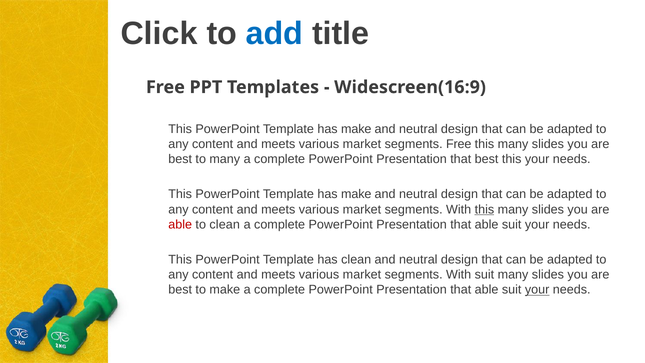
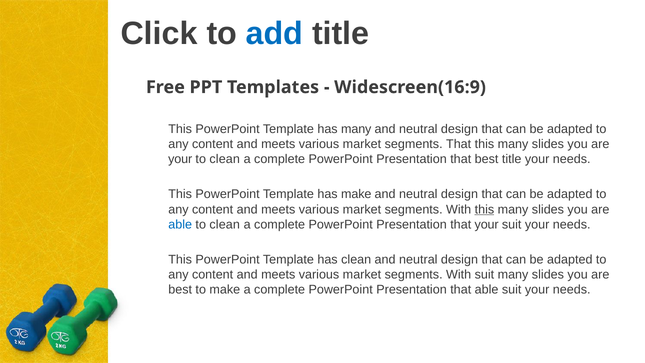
make at (356, 129): make -> many
segments Free: Free -> That
best at (180, 159): best -> your
many at (225, 159): many -> clean
best this: this -> title
able at (180, 224) colour: red -> blue
able at (487, 224): able -> your
your at (537, 290) underline: present -> none
